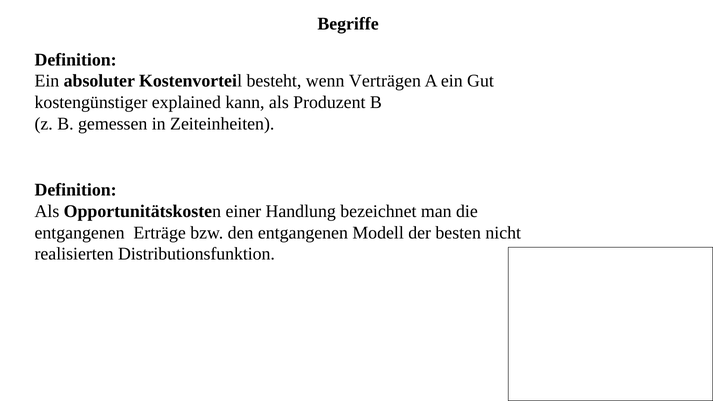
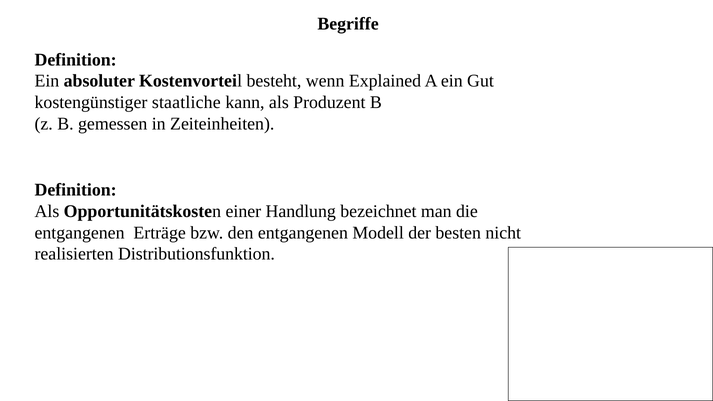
Verträgen: Verträgen -> Explained
explained: explained -> staatliche
